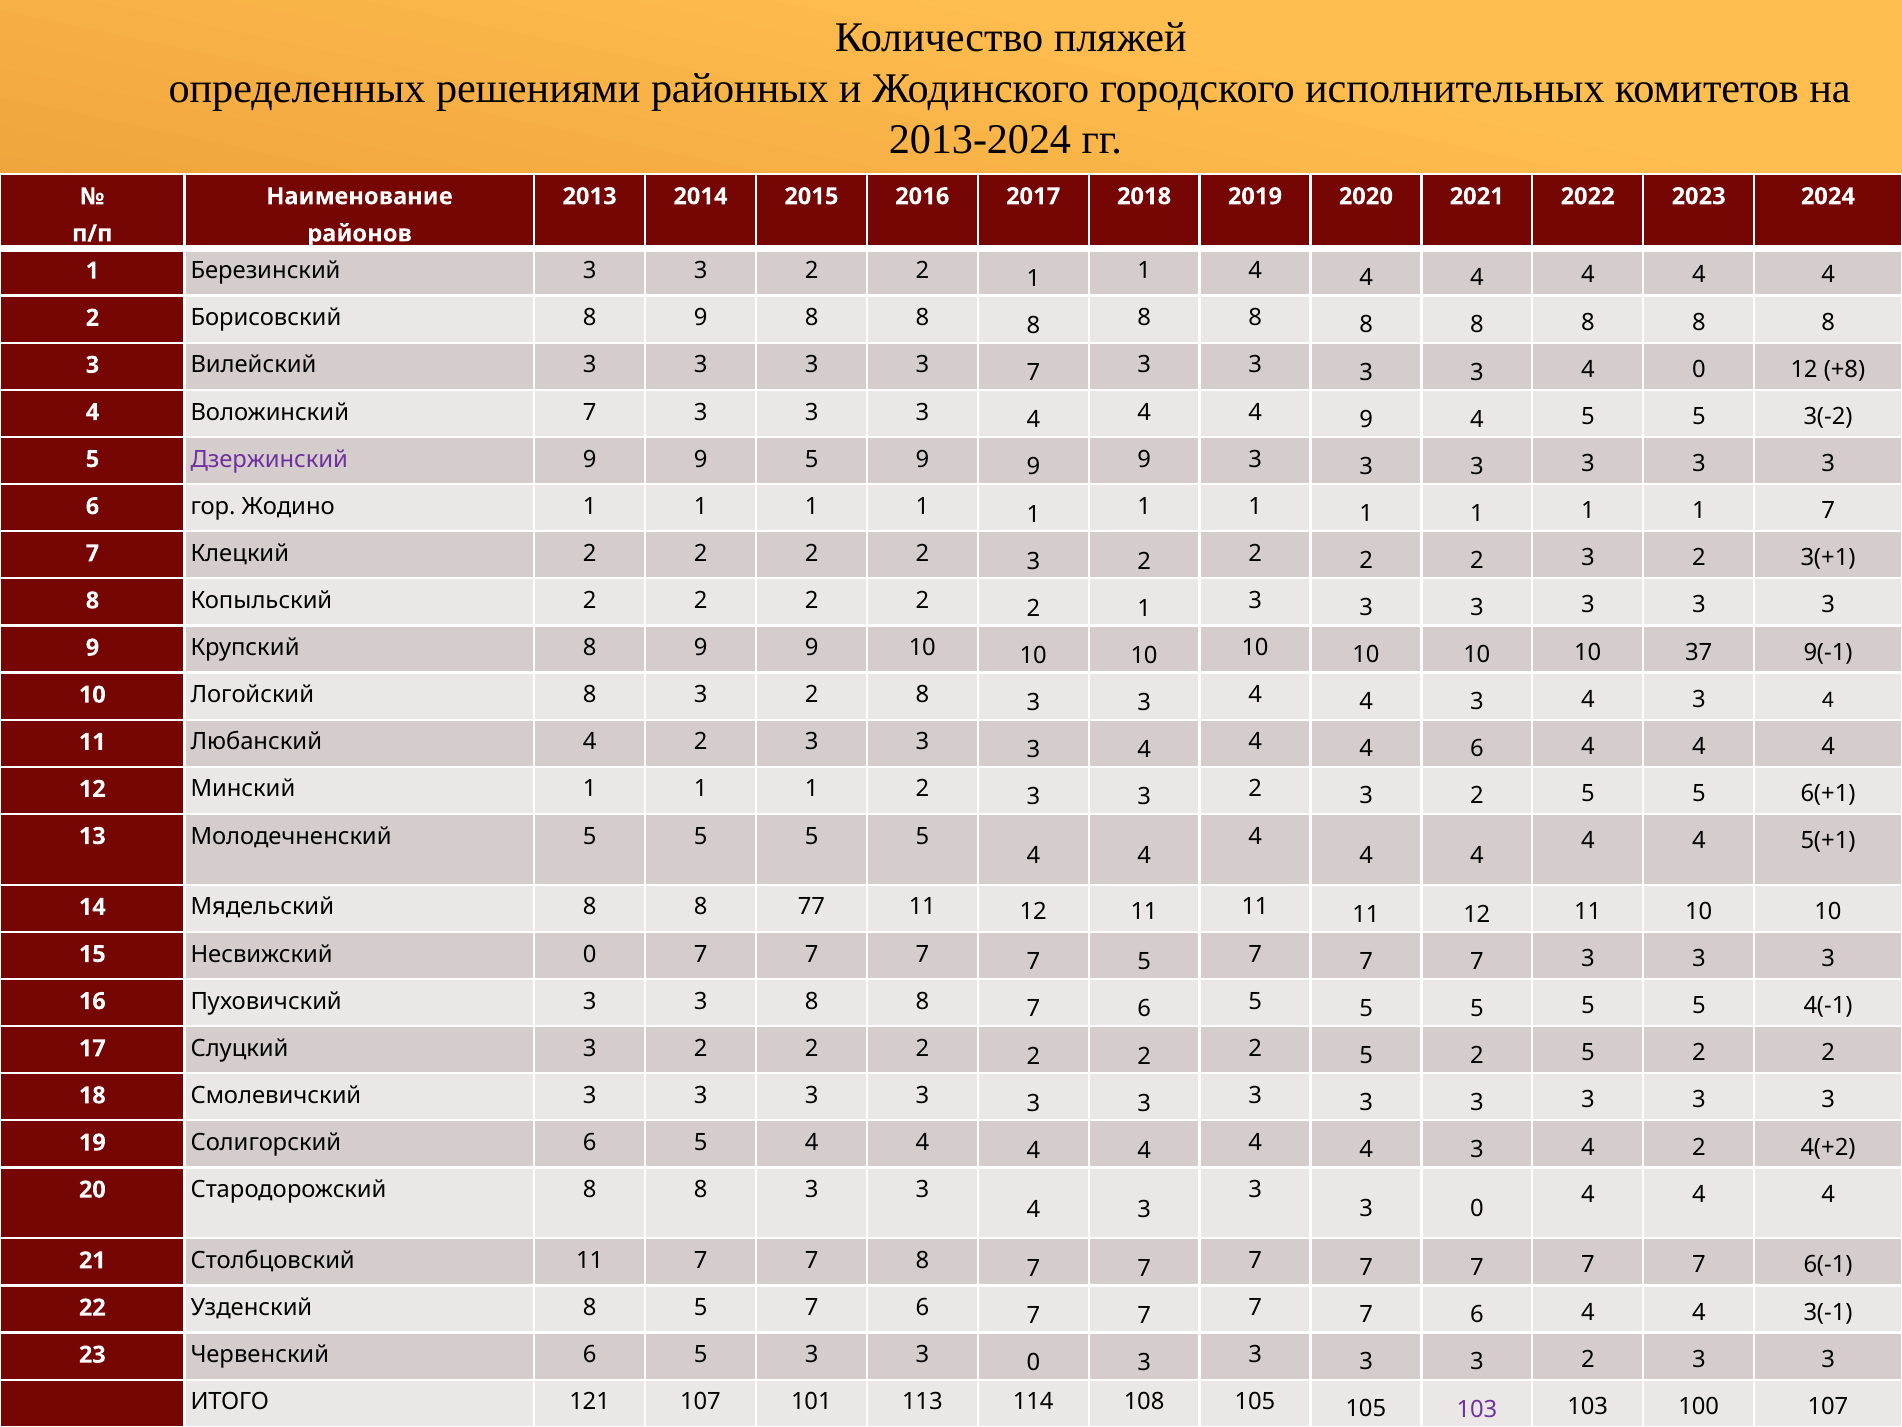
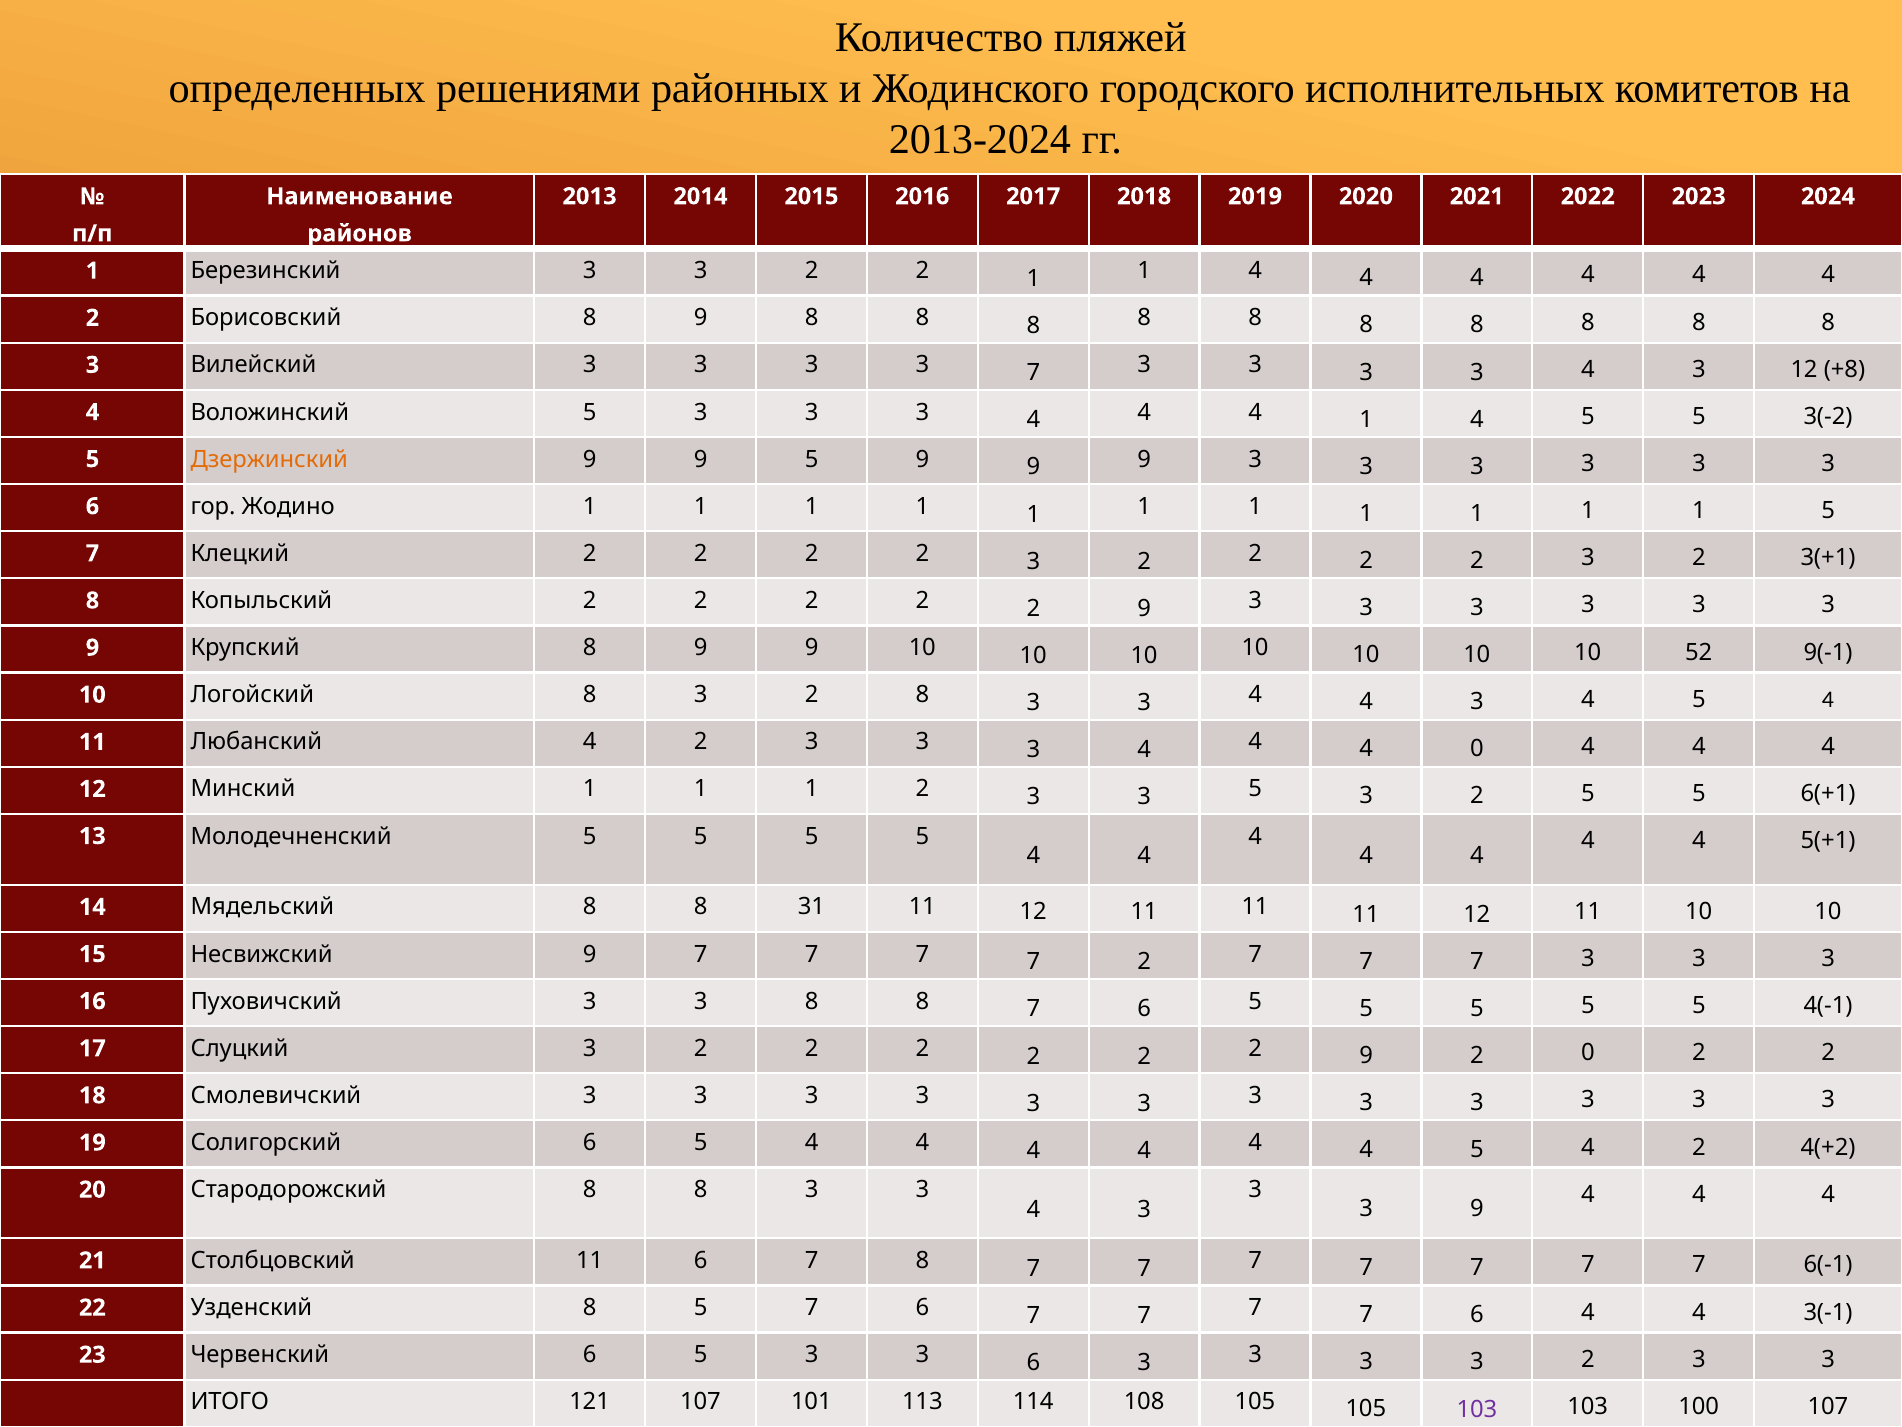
0 at (1699, 369): 0 -> 3
Воложинский 7: 7 -> 5
4 9: 9 -> 1
Дзержинский colour: purple -> orange
1 7: 7 -> 5
1 at (1144, 608): 1 -> 9
37: 37 -> 52
4 3 4 3: 3 -> 5
4 6: 6 -> 0
2 3 3 2: 2 -> 5
77: 77 -> 31
Несвижский 0: 0 -> 9
7 5: 5 -> 2
5 at (1366, 1055): 5 -> 9
5 at (1588, 1053): 5 -> 0
4 4 4 3: 3 -> 5
0 at (1477, 1208): 0 -> 9
11 7: 7 -> 6
5 3 3 0: 0 -> 6
